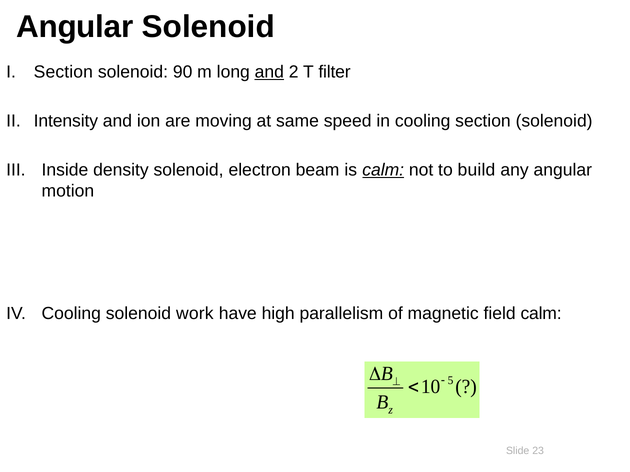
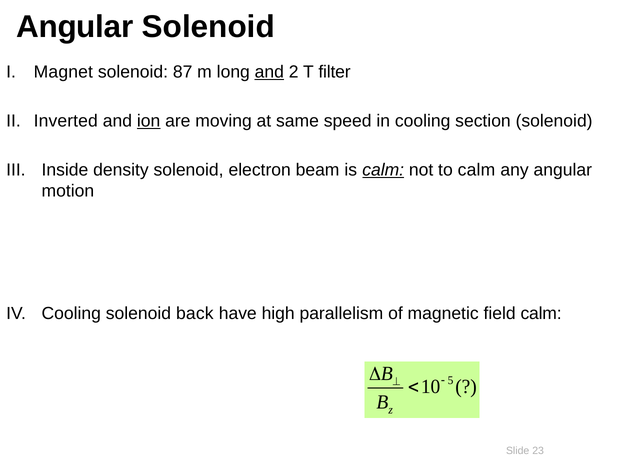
Section at (63, 72): Section -> Magnet
90: 90 -> 87
Intensity: Intensity -> Inverted
ion underline: none -> present
to build: build -> calm
work: work -> back
